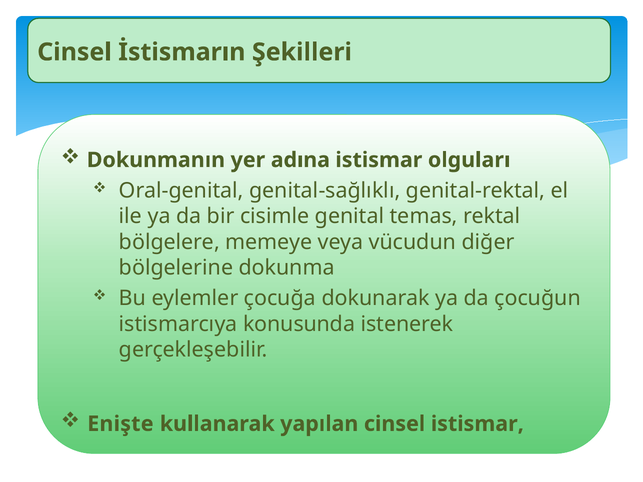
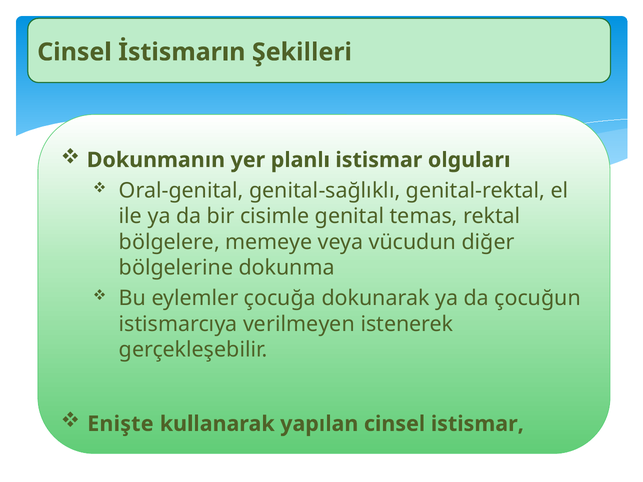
adına: adına -> planlı
konusunda: konusunda -> verilmeyen
